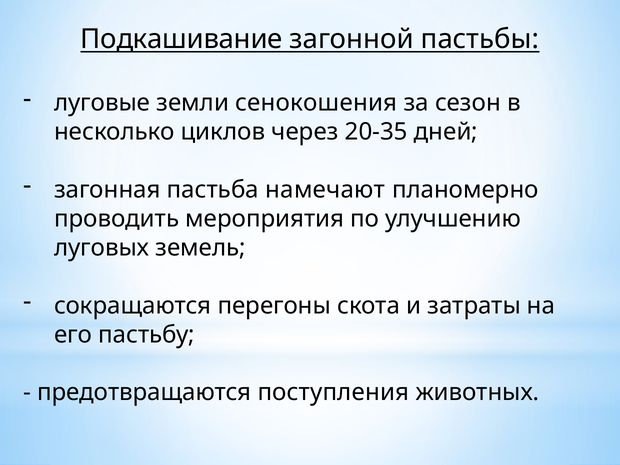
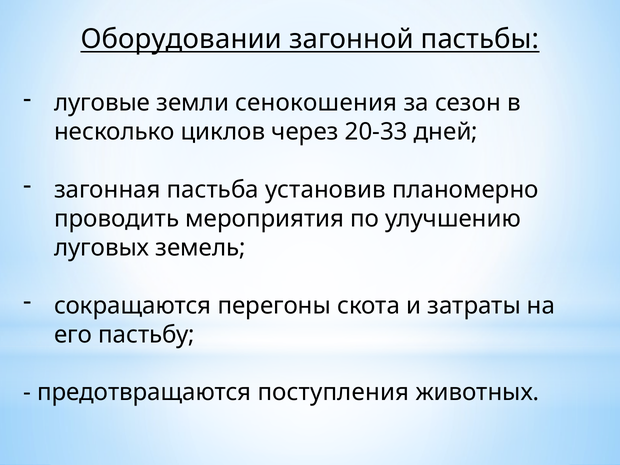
Подкашивание: Подкашивание -> Оборудовании
20-35: 20-35 -> 20-33
намечают: намечают -> установив
